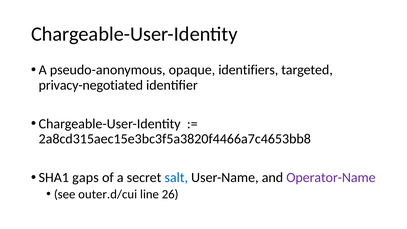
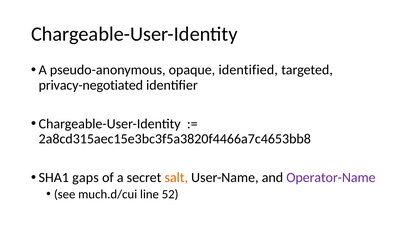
identifiers: identifiers -> identified
salt colour: blue -> orange
outer.d/cui: outer.d/cui -> much.d/cui
26: 26 -> 52
